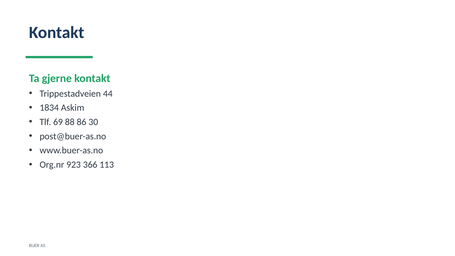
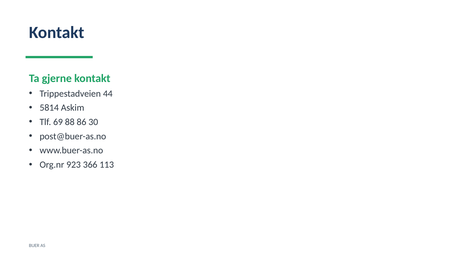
1834: 1834 -> 5814
